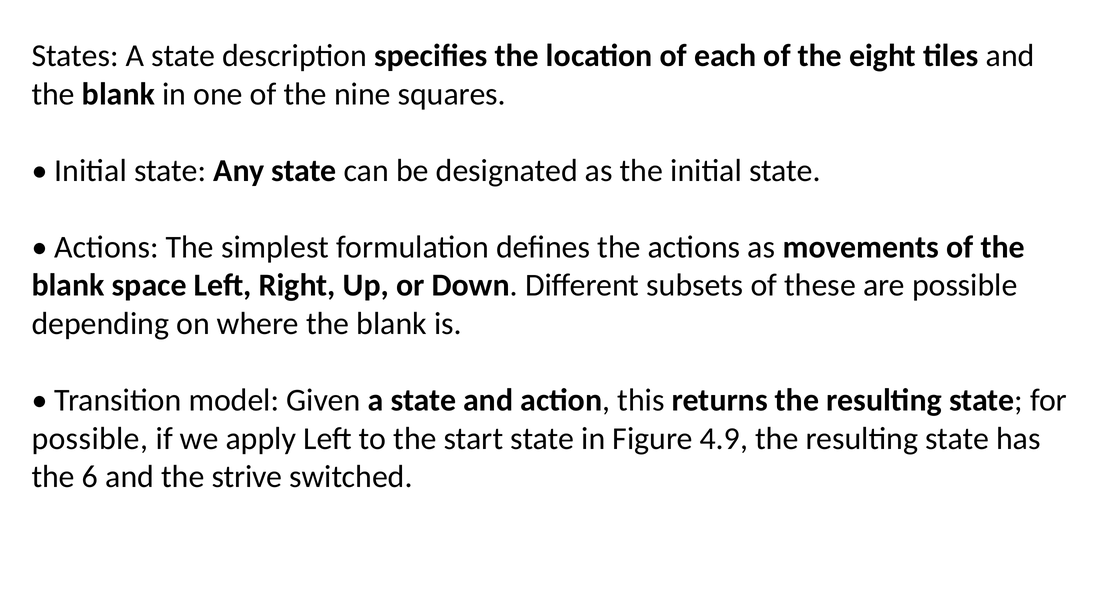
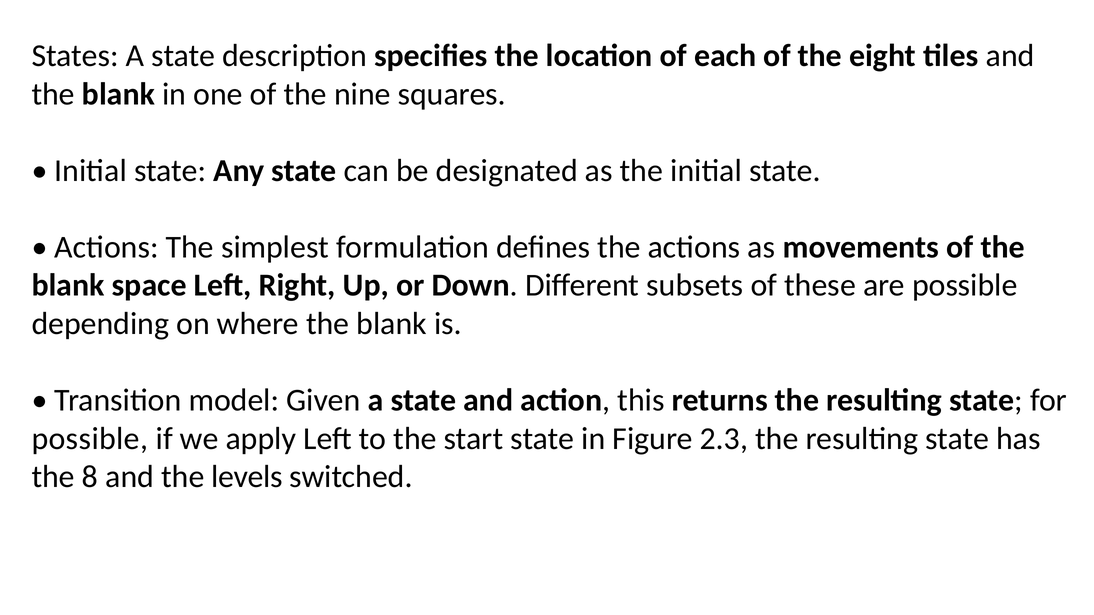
4.9: 4.9 -> 2.3
6: 6 -> 8
strive: strive -> levels
